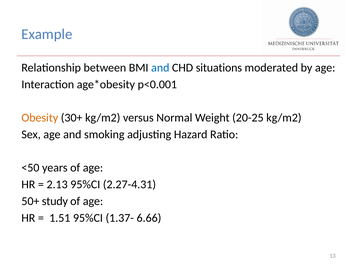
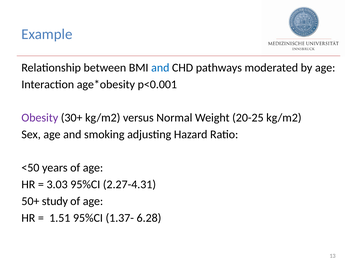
situations: situations -> pathways
Obesity colour: orange -> purple
2.13: 2.13 -> 3.03
6.66: 6.66 -> 6.28
